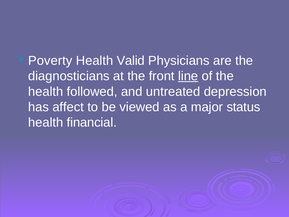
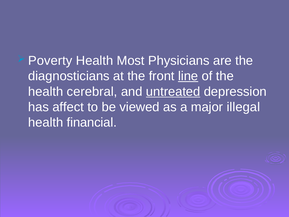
Valid: Valid -> Most
followed: followed -> cerebral
untreated underline: none -> present
status: status -> illegal
